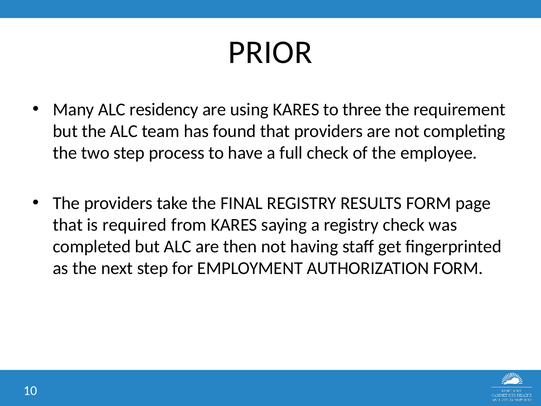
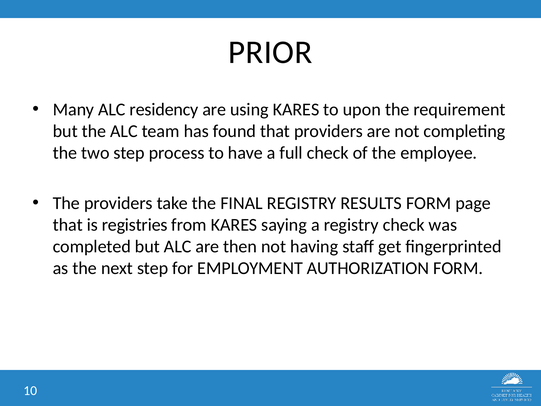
three: three -> upon
required: required -> registries
